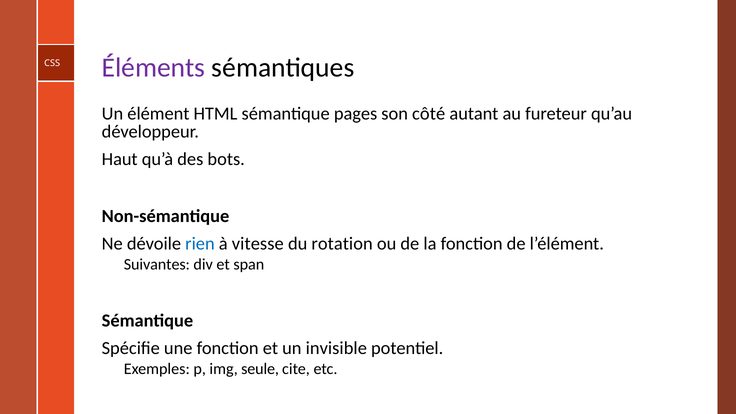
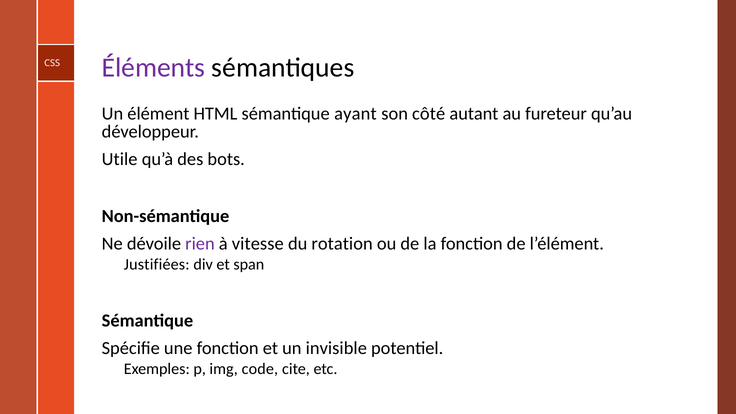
pages: pages -> ayant
Haut: Haut -> Utile
rien colour: blue -> purple
Suivantes: Suivantes -> Justifiées
seule: seule -> code
